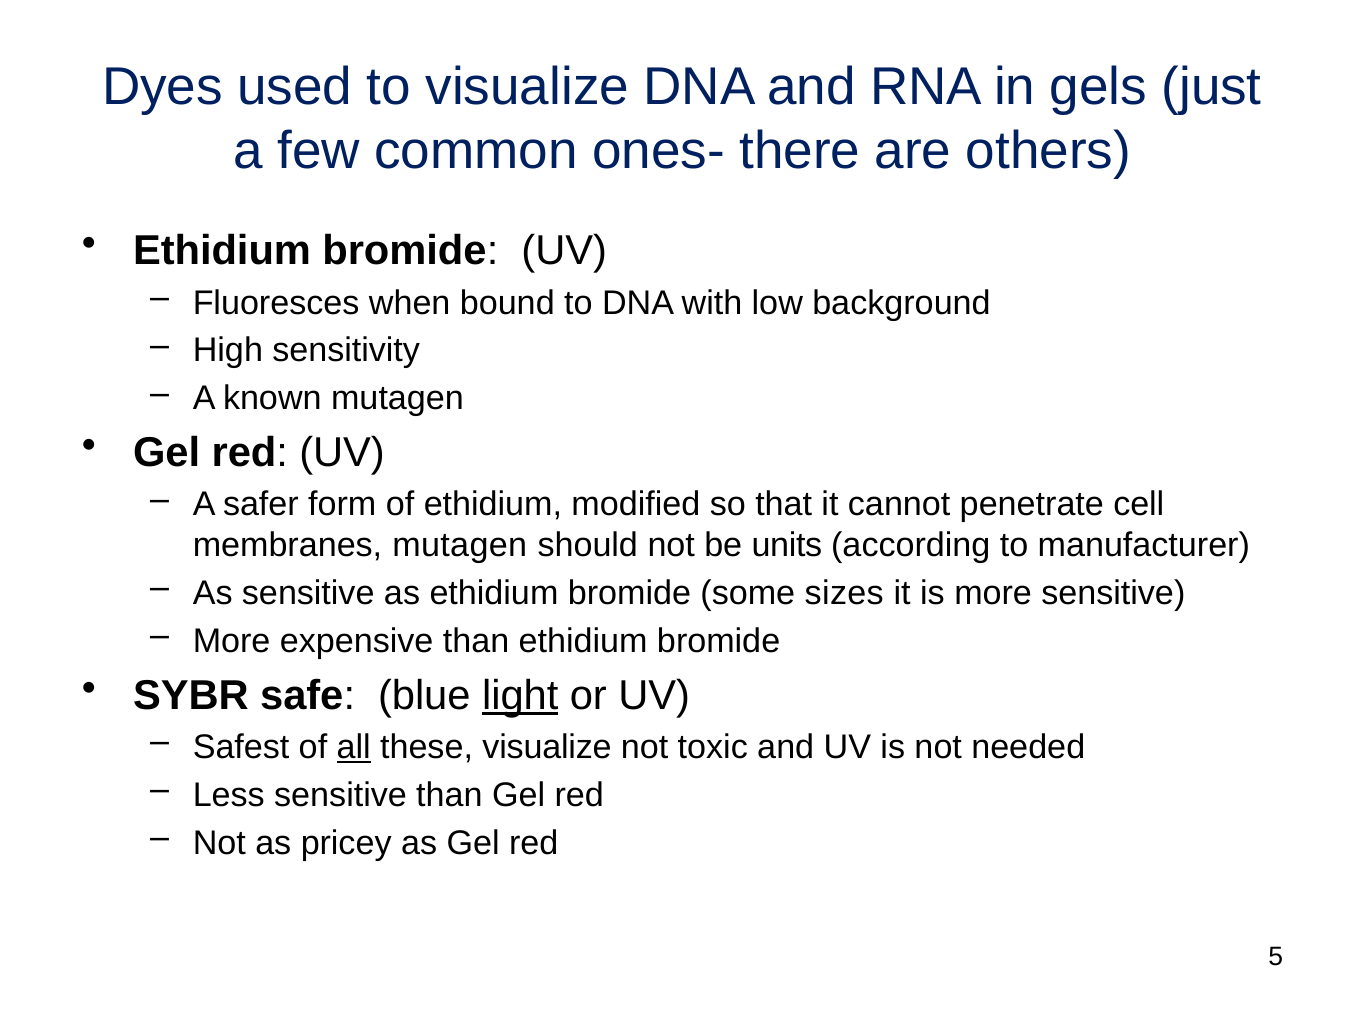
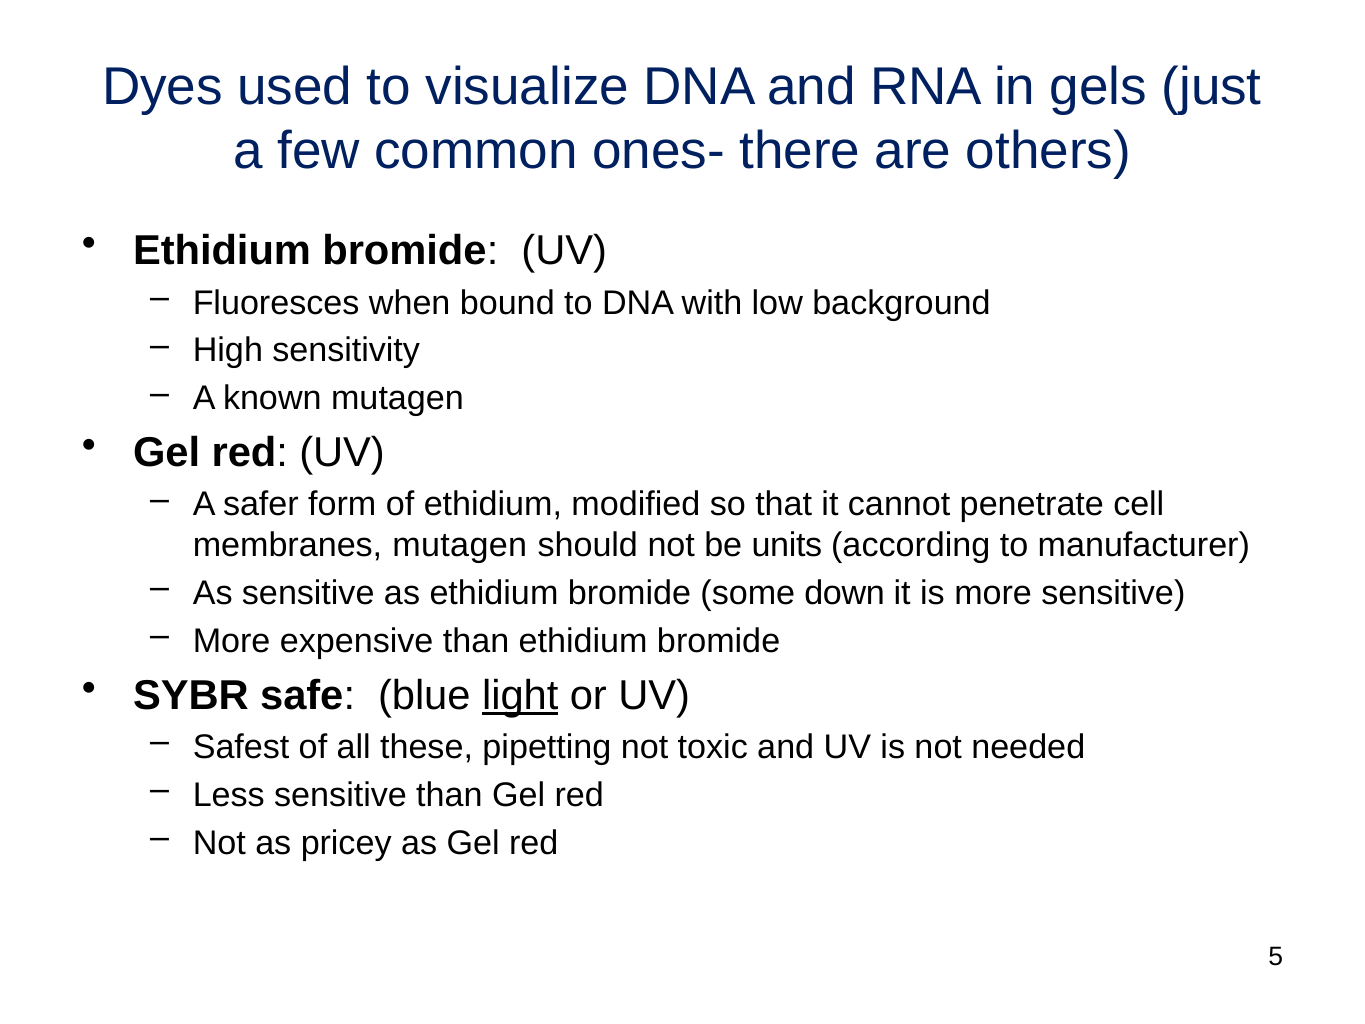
sizes: sizes -> down
all underline: present -> none
these visualize: visualize -> pipetting
